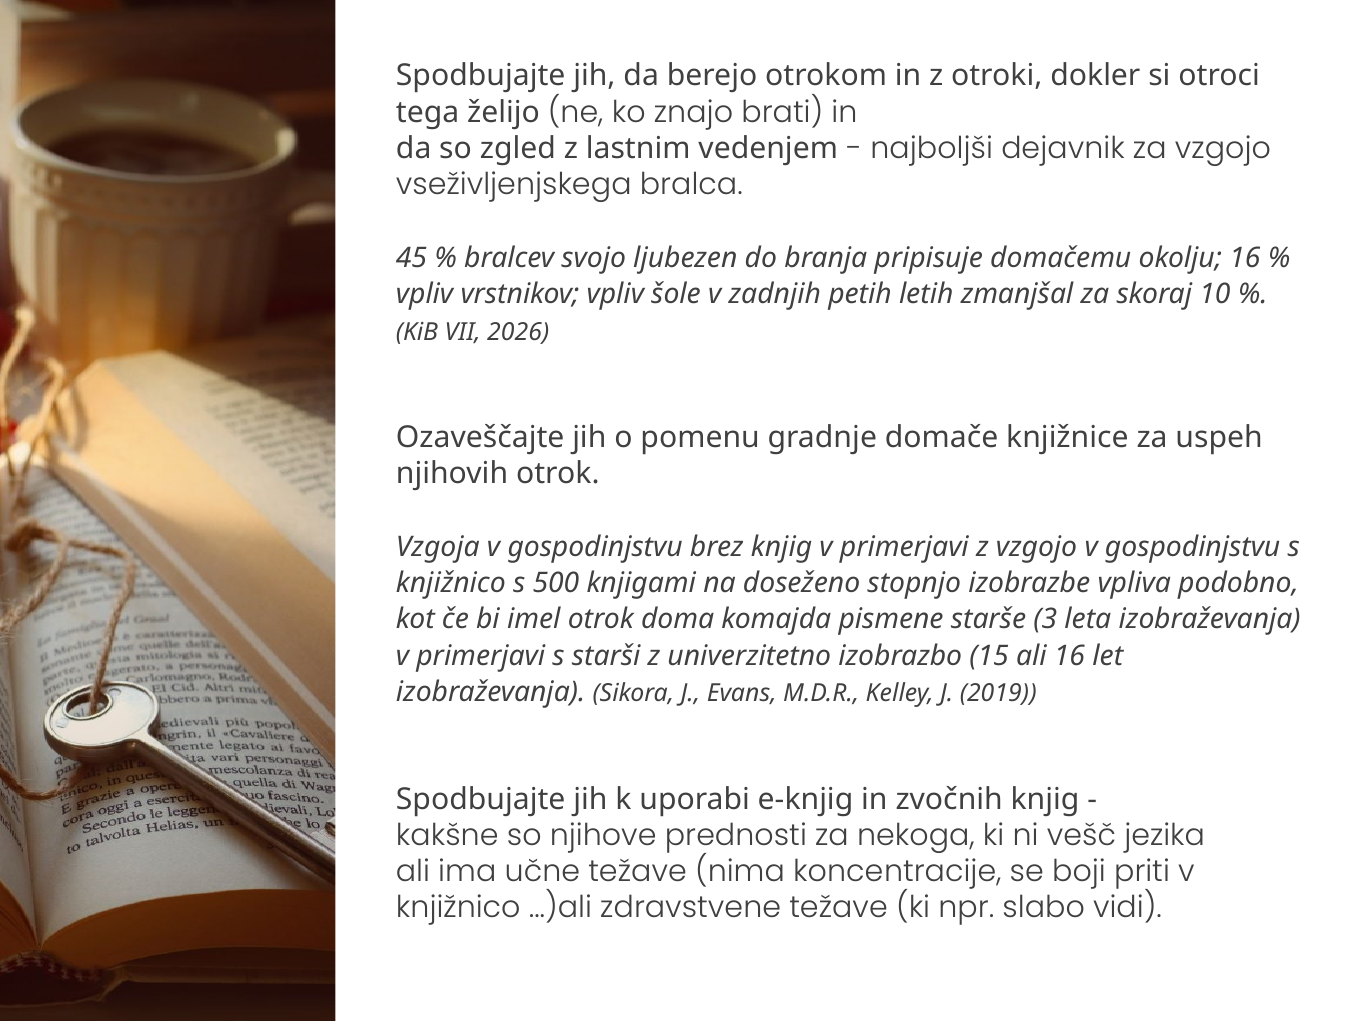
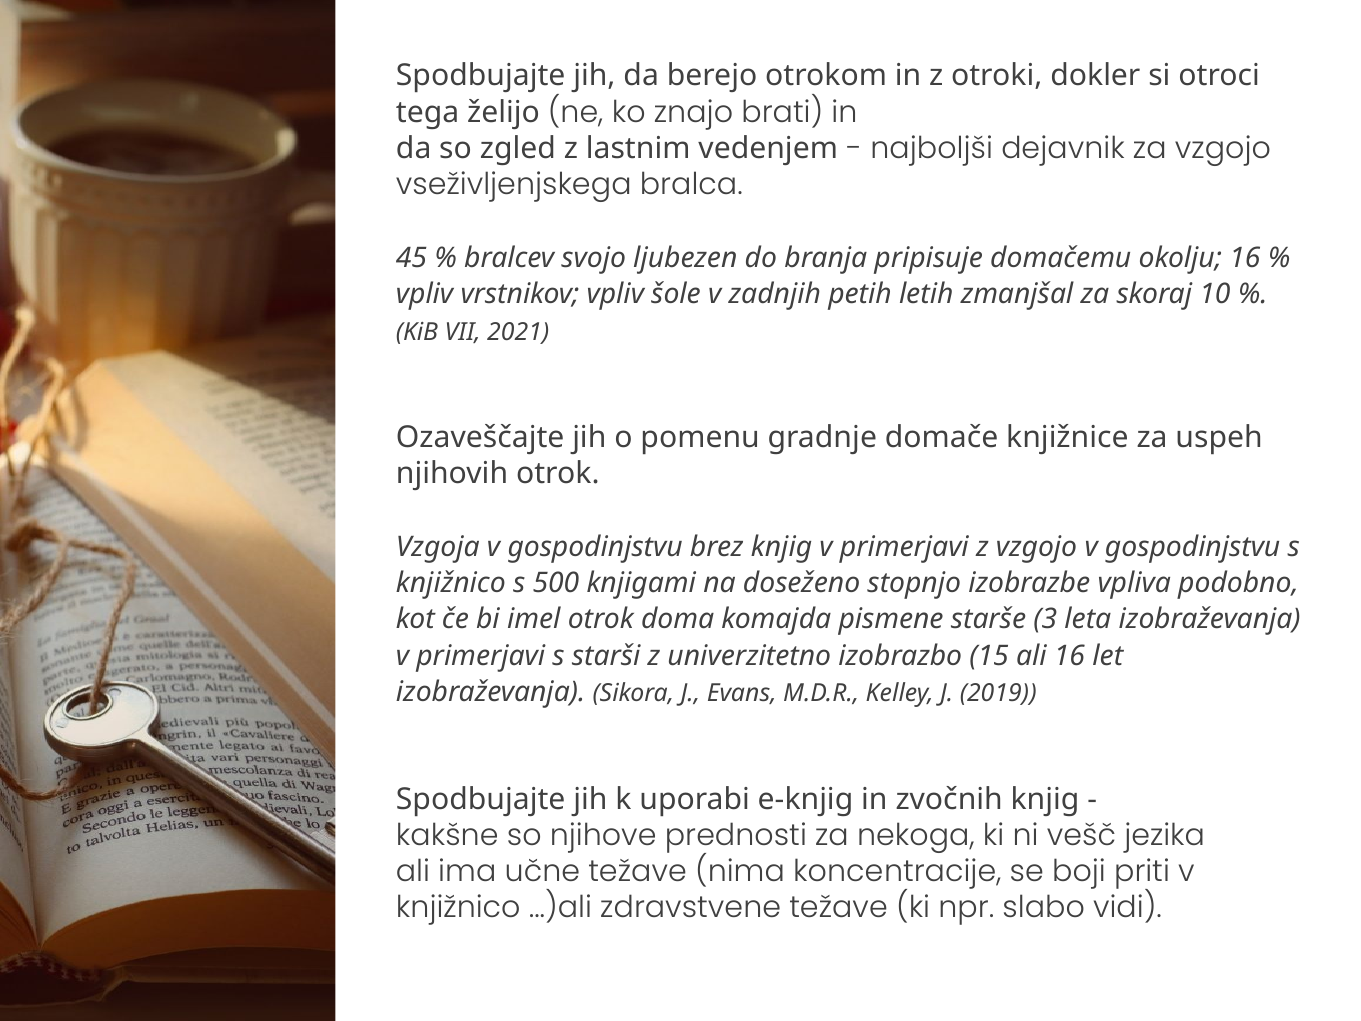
2026: 2026 -> 2021
